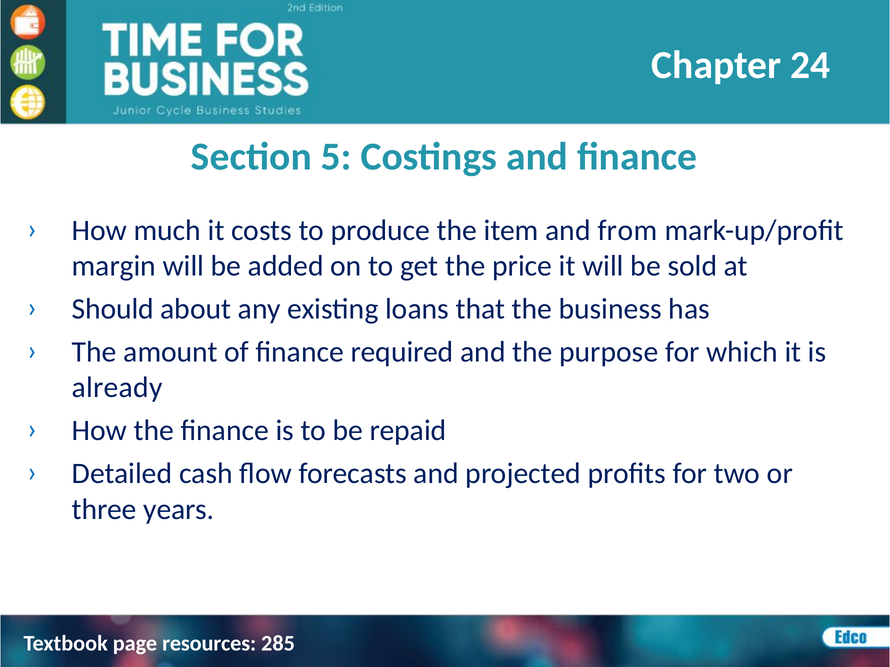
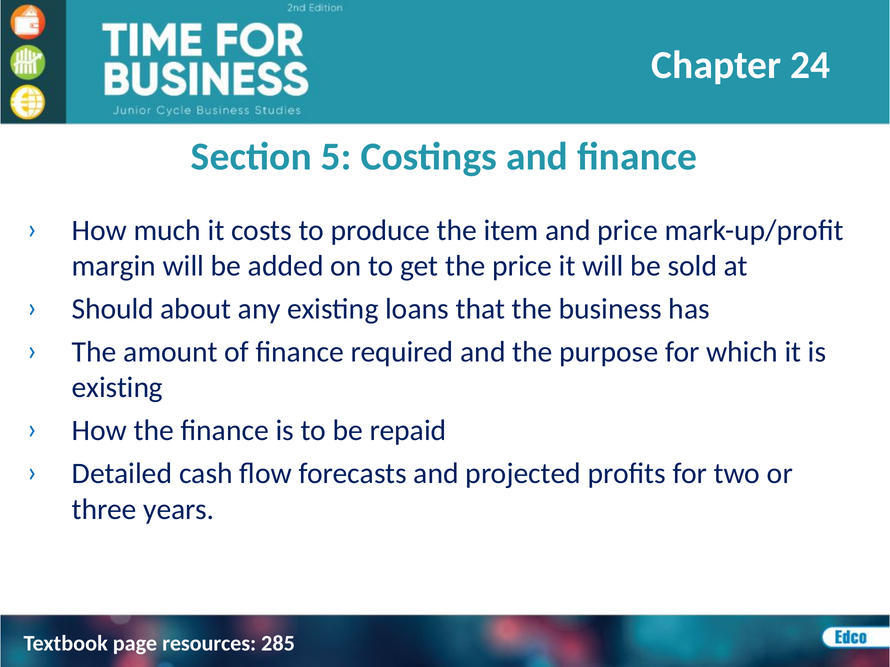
and from: from -> price
already at (117, 388): already -> existing
